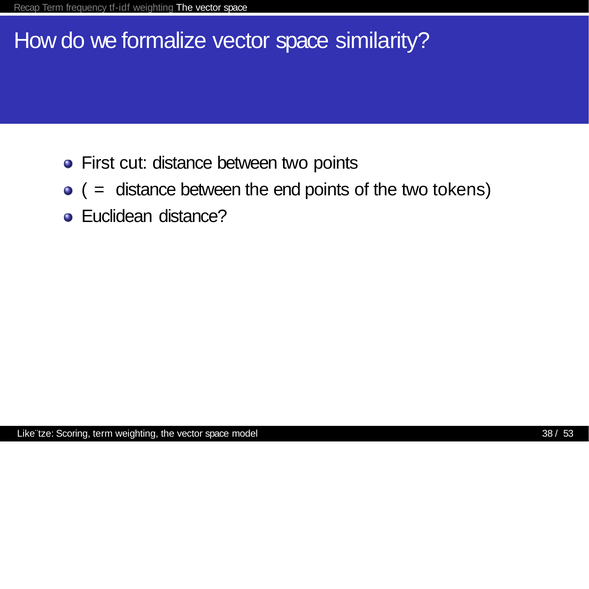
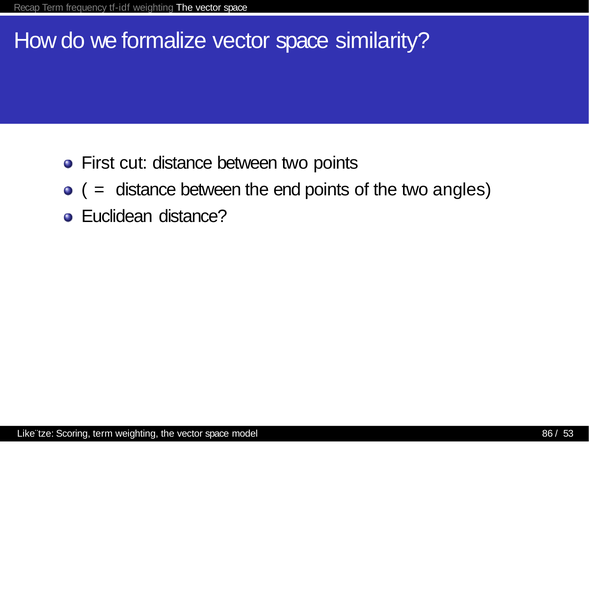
tokens: tokens -> angles
38: 38 -> 86
